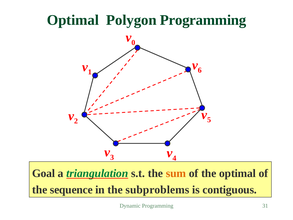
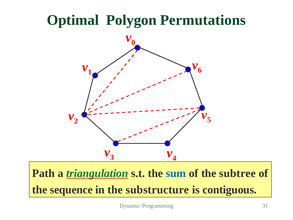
Polygon Programming: Programming -> Permutations
Goal: Goal -> Path
sum colour: orange -> blue
the optimal: optimal -> subtree
subproblems: subproblems -> substructure
